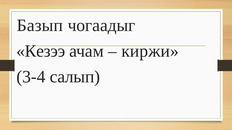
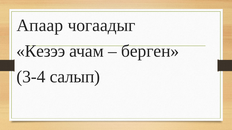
Базып: Базып -> Апаар
киржи: киржи -> берген
